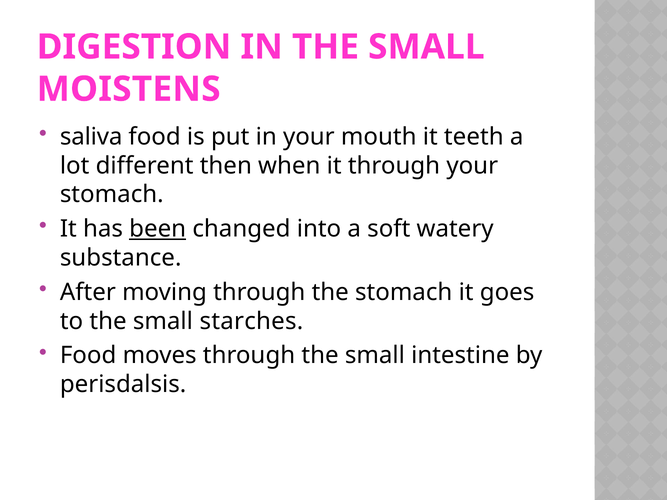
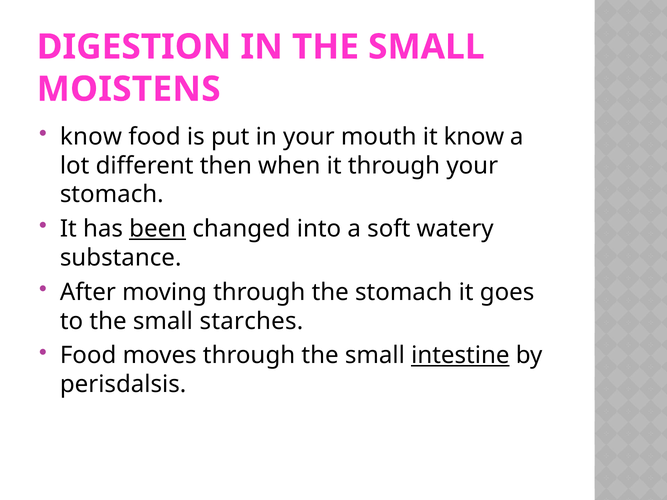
saliva at (91, 137): saliva -> know
it teeth: teeth -> know
intestine underline: none -> present
